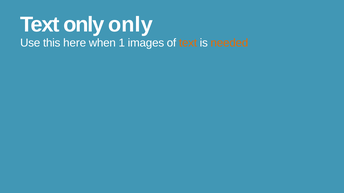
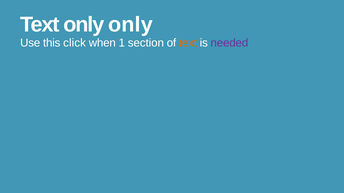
here: here -> click
images: images -> section
needed colour: orange -> purple
